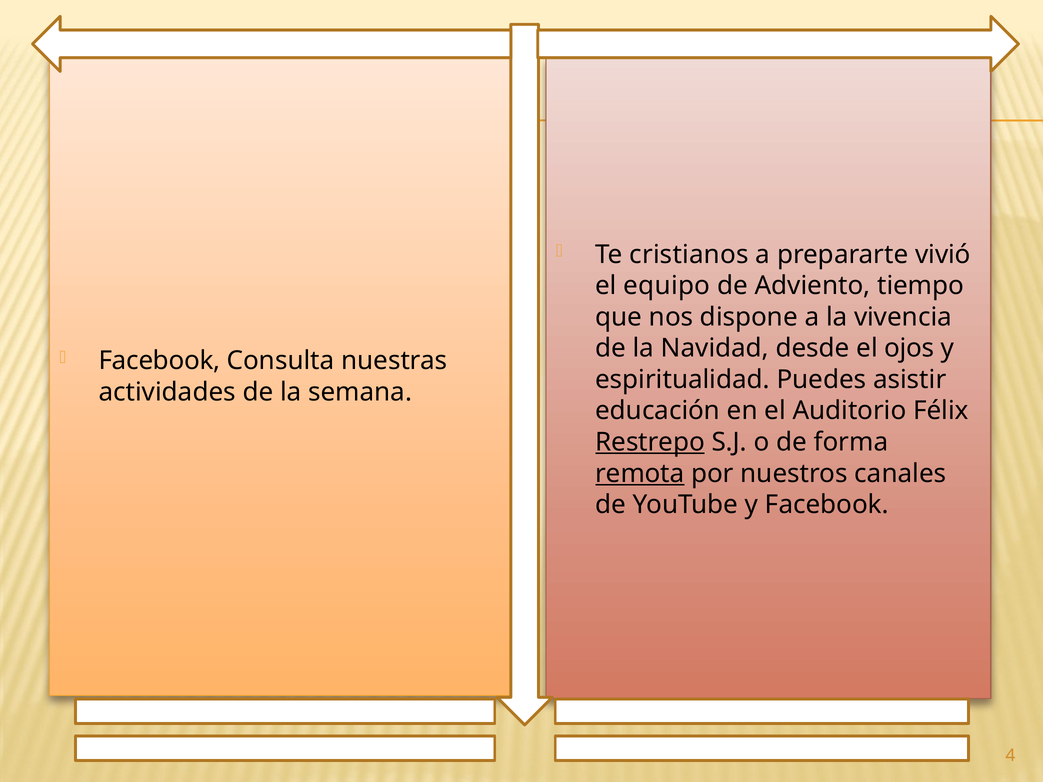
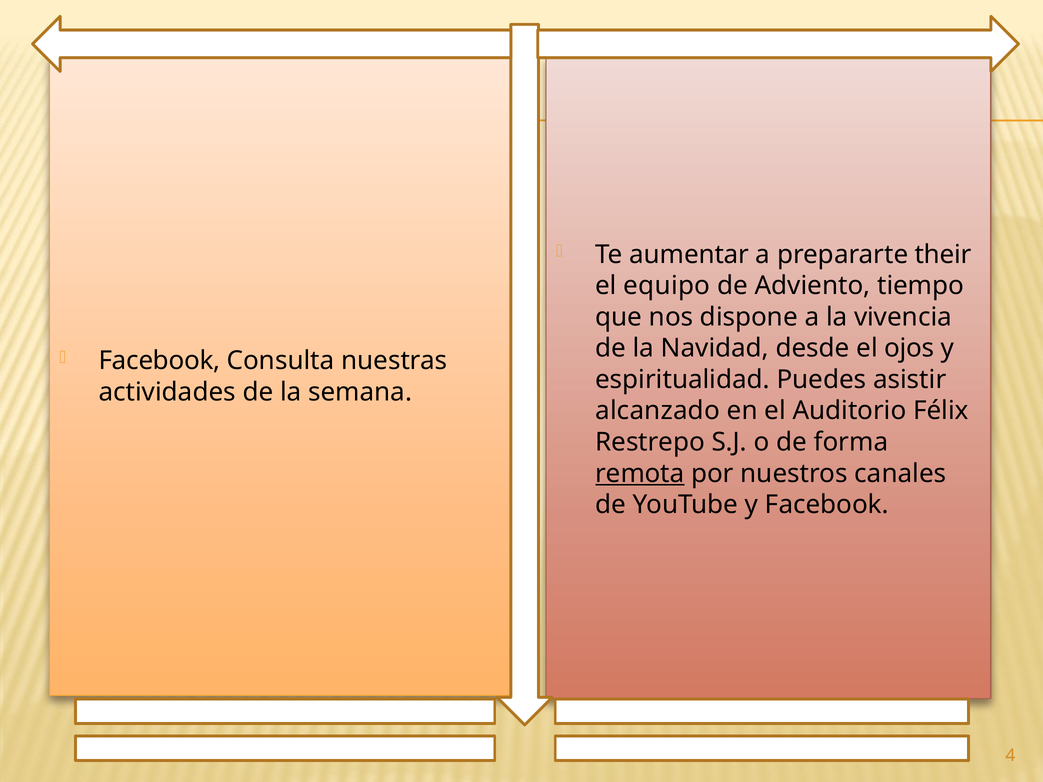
cristianos: cristianos -> aumentar
vivió: vivió -> their
educación: educación -> alcanzado
Restrepo underline: present -> none
